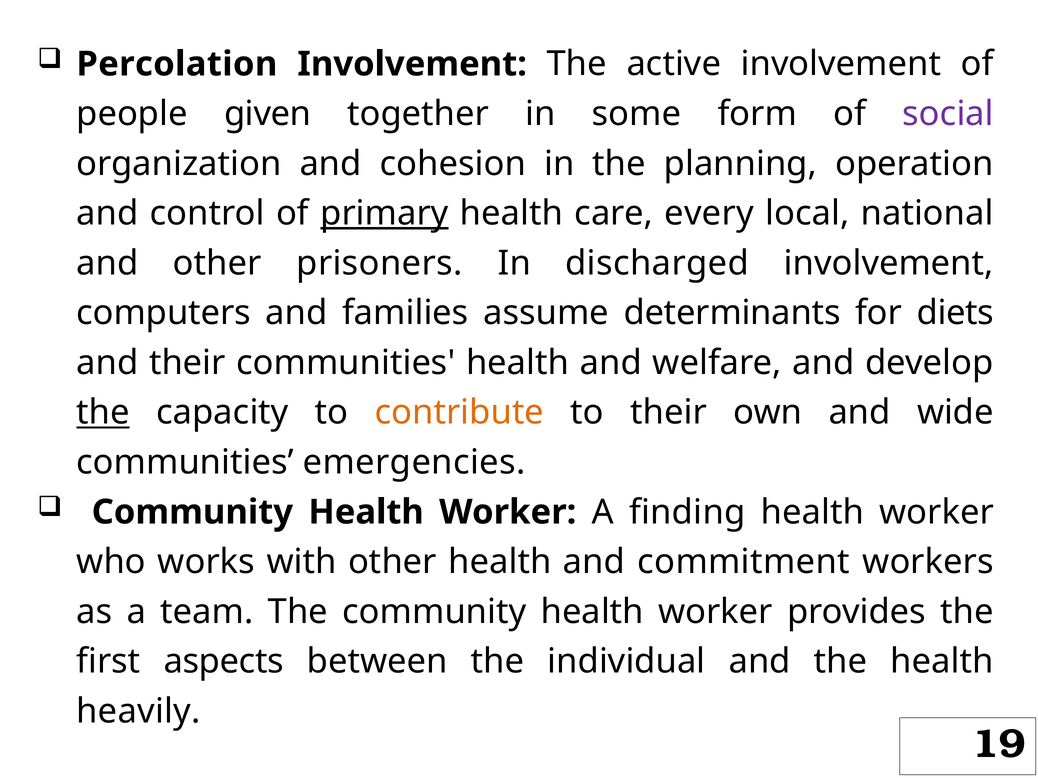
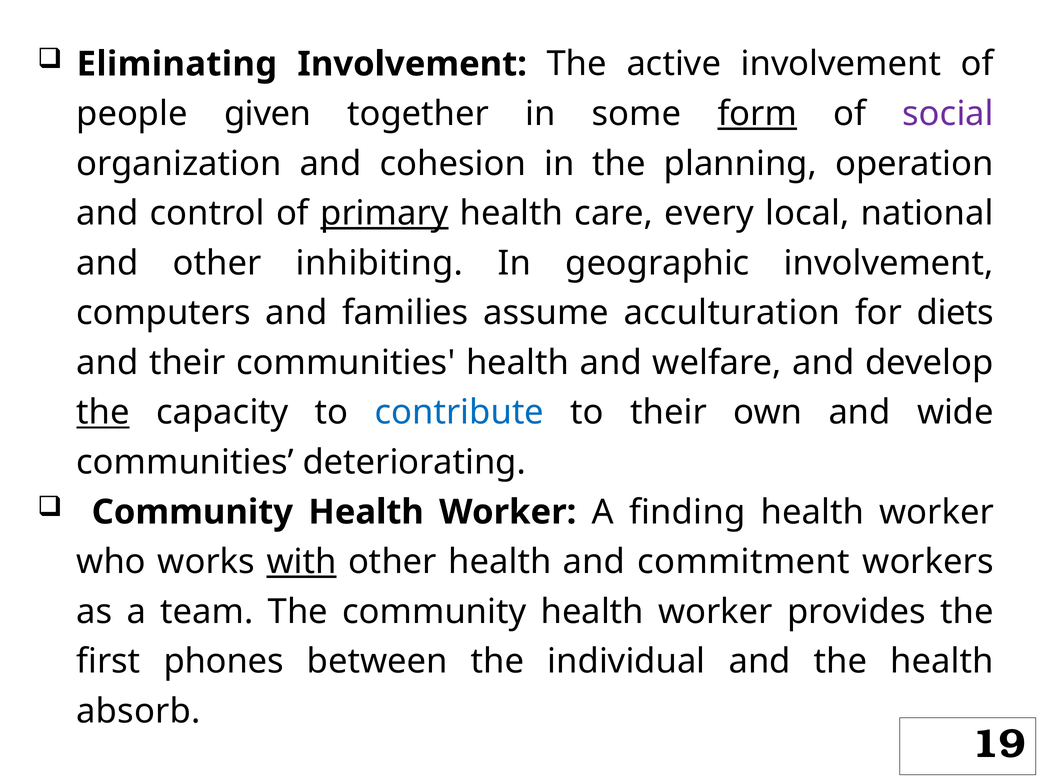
Percolation: Percolation -> Eliminating
form underline: none -> present
prisoners: prisoners -> inhibiting
discharged: discharged -> geographic
determinants: determinants -> acculturation
contribute colour: orange -> blue
emergencies: emergencies -> deteriorating
with underline: none -> present
aspects: aspects -> phones
heavily: heavily -> absorb
